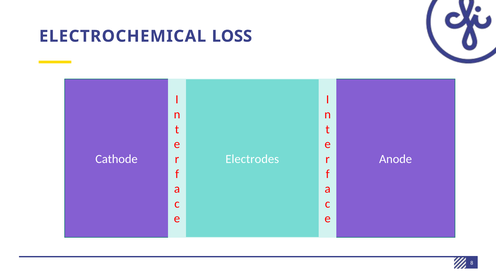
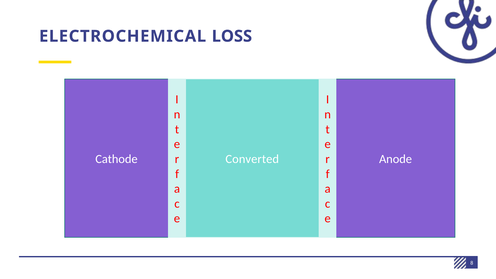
Electrodes: Electrodes -> Converted
